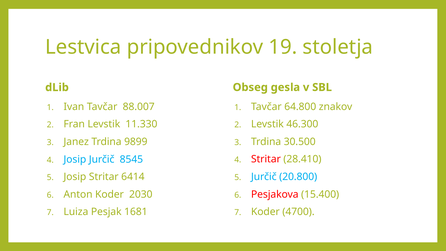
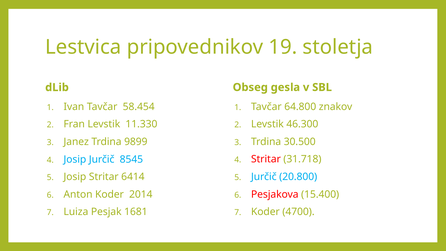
88.007: 88.007 -> 58.454
28.410: 28.410 -> 31.718
2030: 2030 -> 2014
